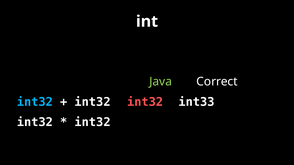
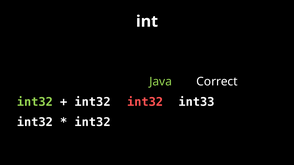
int32 at (35, 102) colour: light blue -> light green
